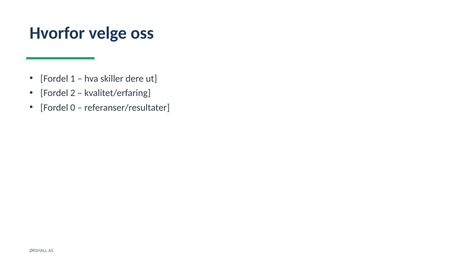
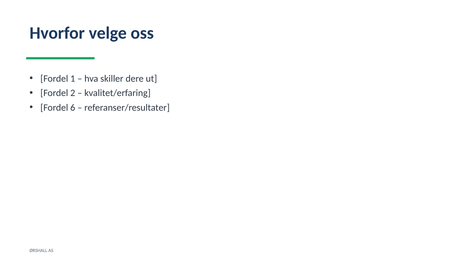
0: 0 -> 6
